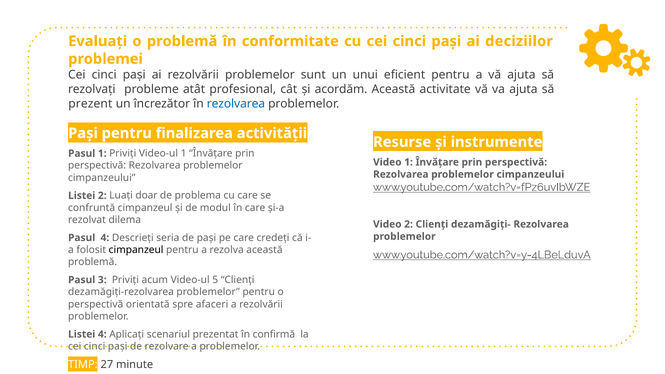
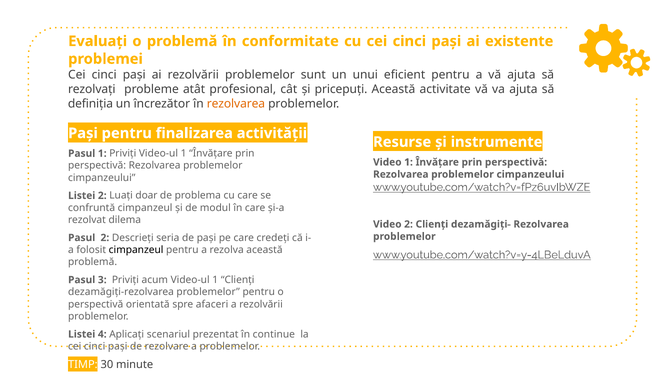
deciziilor: deciziilor -> existente
acordăm: acordăm -> pricepuți
prezent: prezent -> definiția
rezolvarea at (236, 104) colour: blue -> orange
Pasul 4: 4 -> 2
acum Video-ul 5: 5 -> 1
confirmă: confirmă -> continue
27: 27 -> 30
